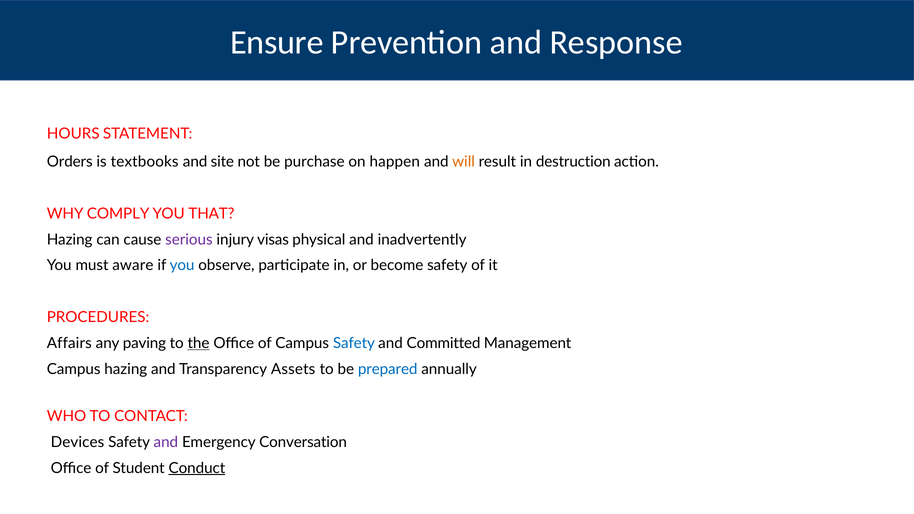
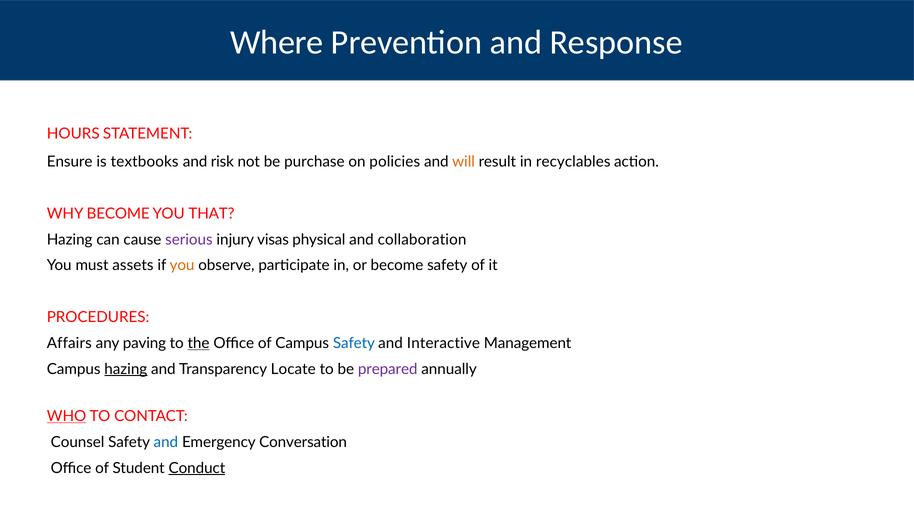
Ensure: Ensure -> Where
Orders: Orders -> Ensure
site: site -> risk
happen: happen -> policies
destruction: destruction -> recyclables
WHY COMPLY: COMPLY -> BECOME
inadvertently: inadvertently -> collaboration
aware: aware -> assets
you at (182, 266) colour: blue -> orange
Committed: Committed -> Interactive
hazing at (126, 369) underline: none -> present
Assets: Assets -> Locate
prepared colour: blue -> purple
WHO underline: none -> present
Devices: Devices -> Counsel
and at (166, 442) colour: purple -> blue
